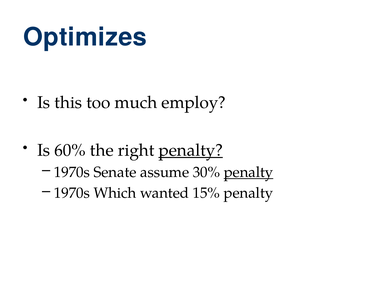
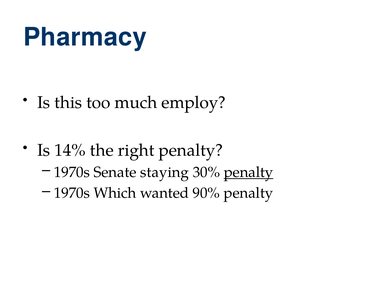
Optimizes: Optimizes -> Pharmacy
60%: 60% -> 14%
penalty at (191, 150) underline: present -> none
assume: assume -> staying
15%: 15% -> 90%
